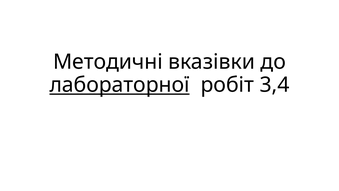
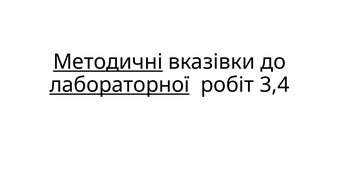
Методичні underline: none -> present
